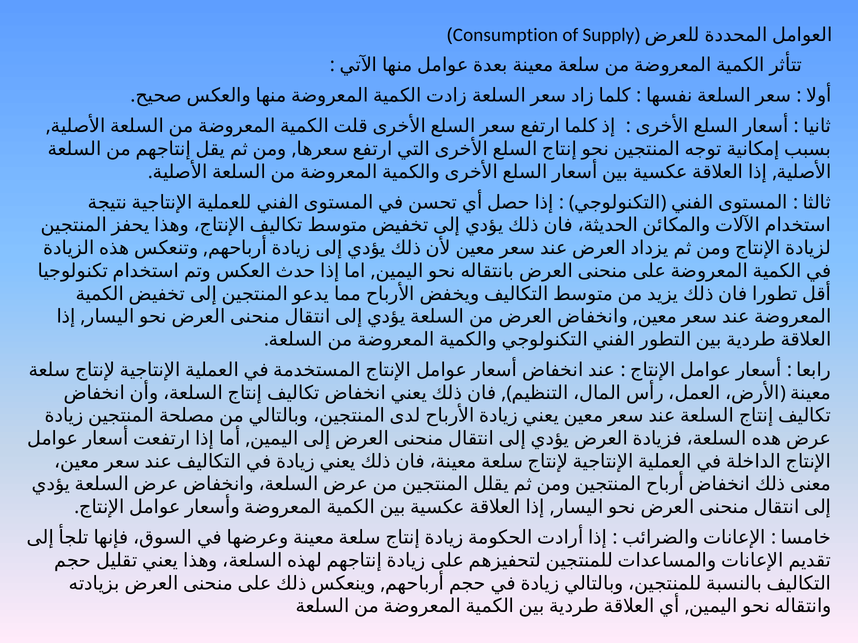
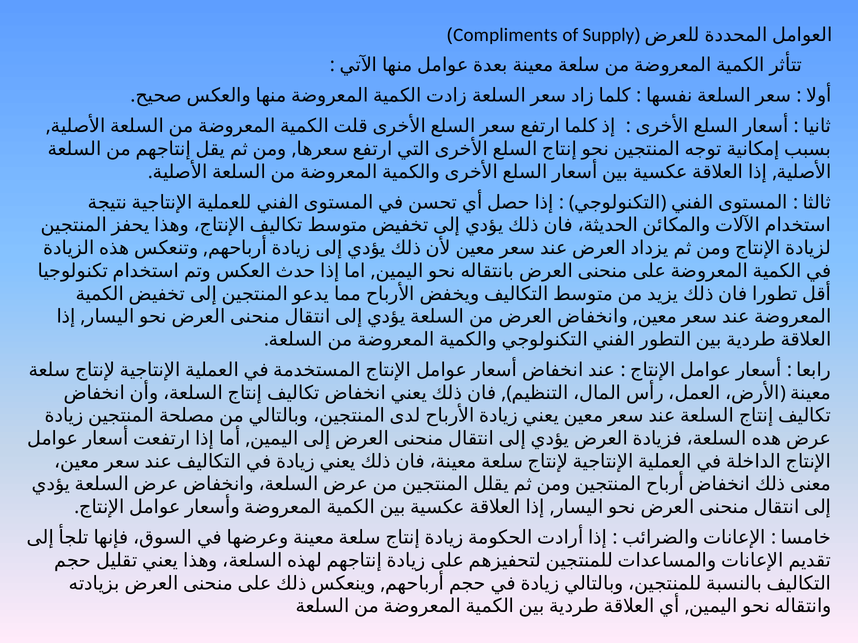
Consumption: Consumption -> Compliments
